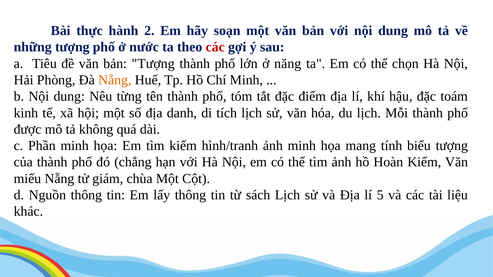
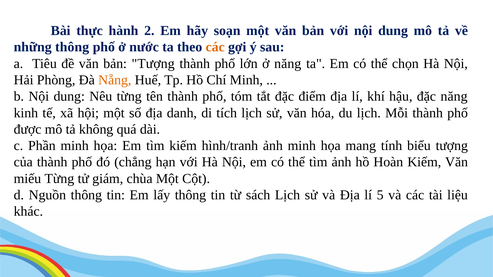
những tượng: tượng -> thông
các at (215, 47) colour: red -> orange
đặc toám: toám -> năng
miếu Nẵng: Nẵng -> Từng
